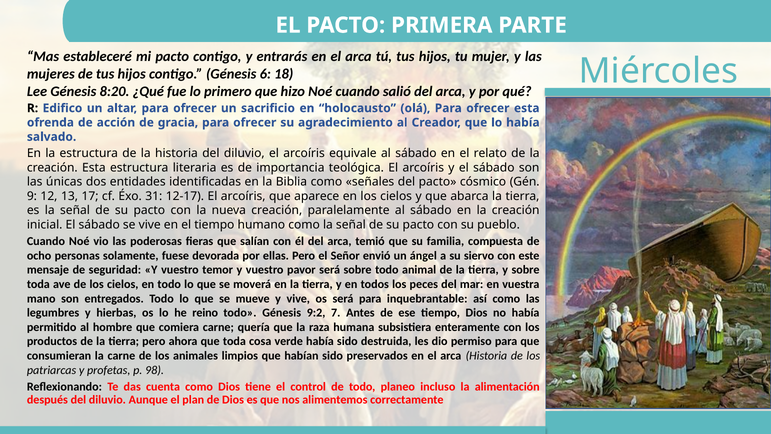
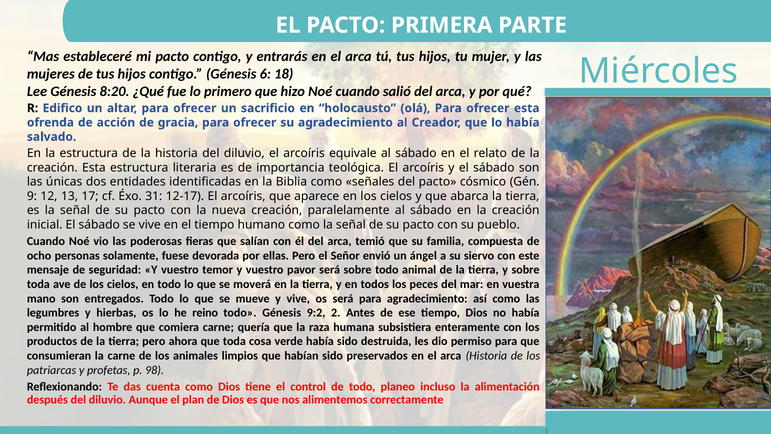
para inquebrantable: inquebrantable -> agradecimiento
7: 7 -> 2
